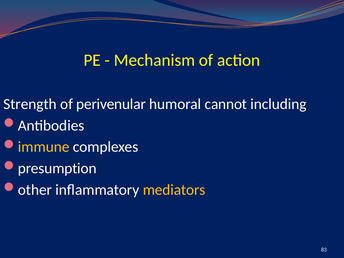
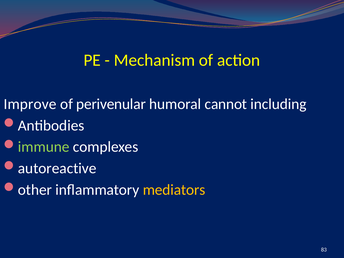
Strength: Strength -> Improve
immune colour: yellow -> light green
presumption: presumption -> autoreactive
